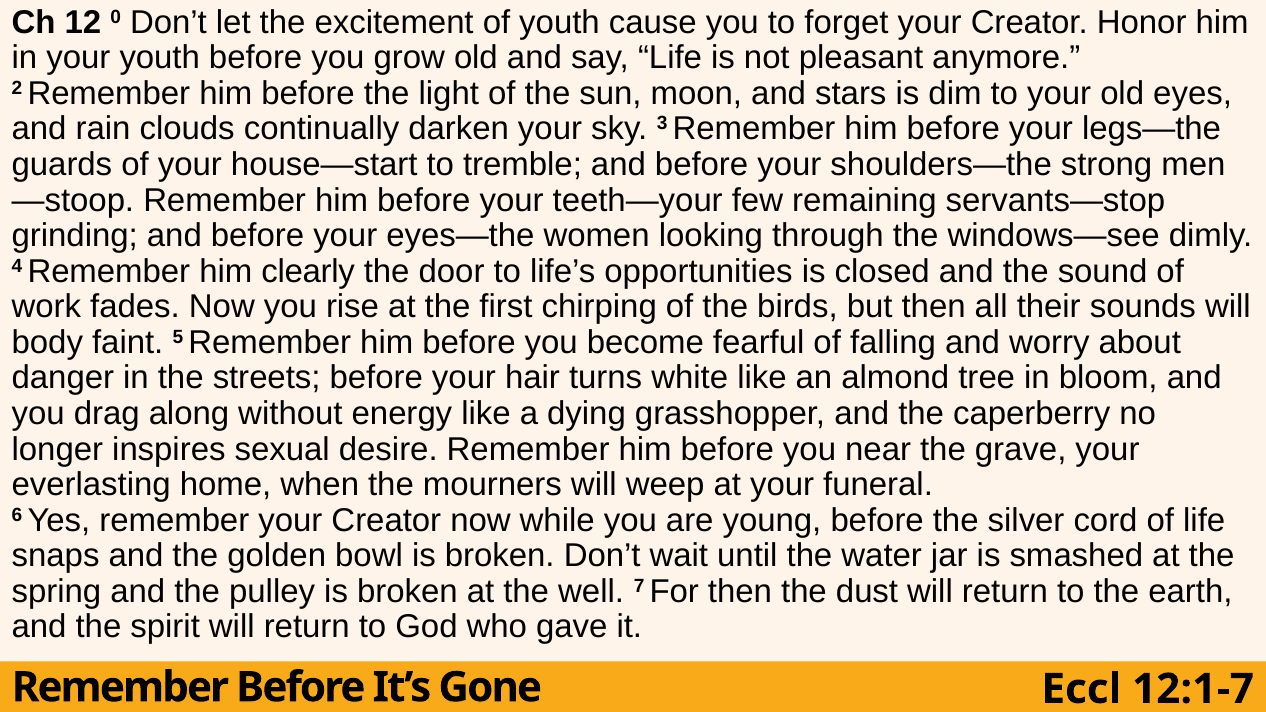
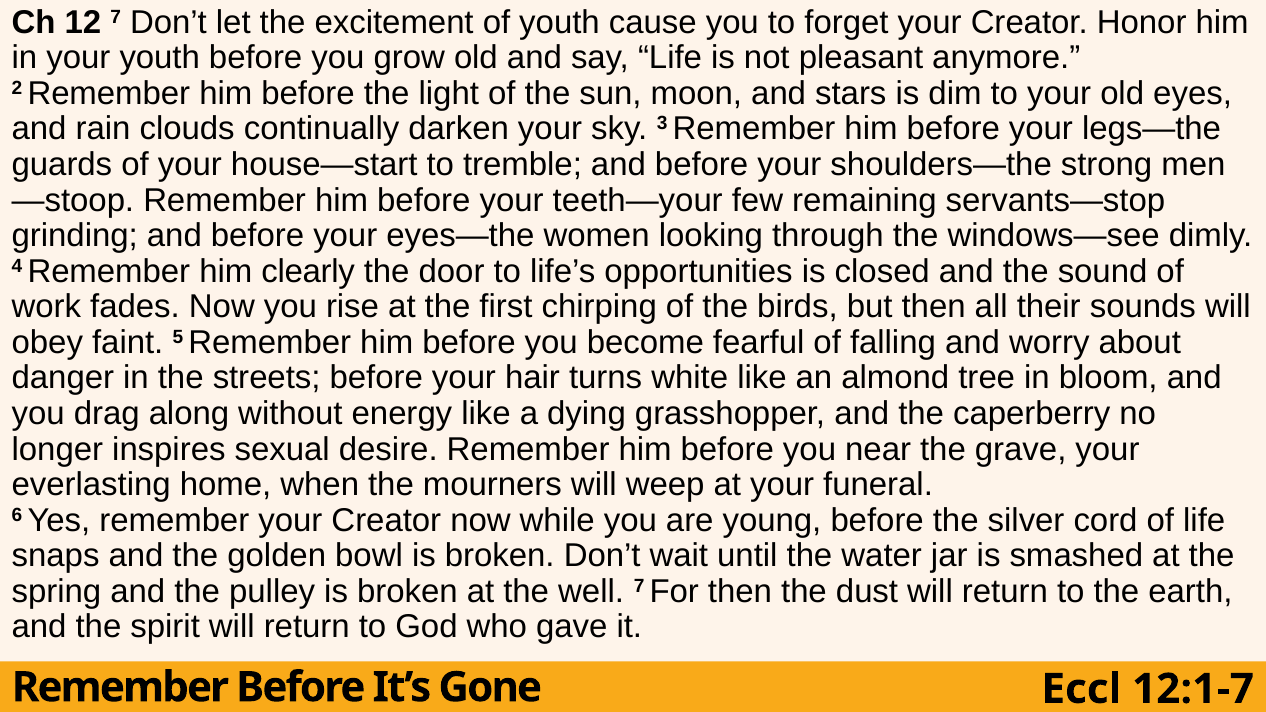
12 0: 0 -> 7
body: body -> obey
